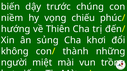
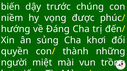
chiếu: chiếu -> được
Thiên: Thiên -> Đáng
không: không -> quyền
